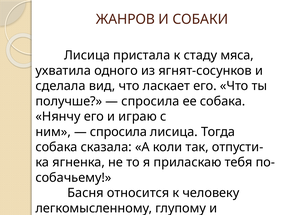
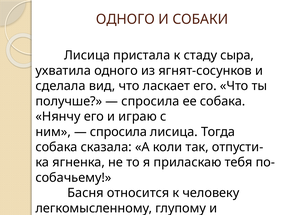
ЖАНРОВ at (125, 19): ЖАНРОВ -> ОДНОГО
мяса: мяса -> сыра
